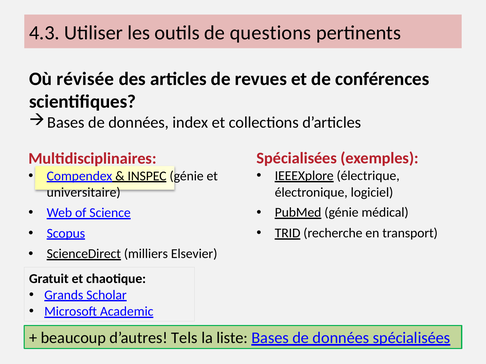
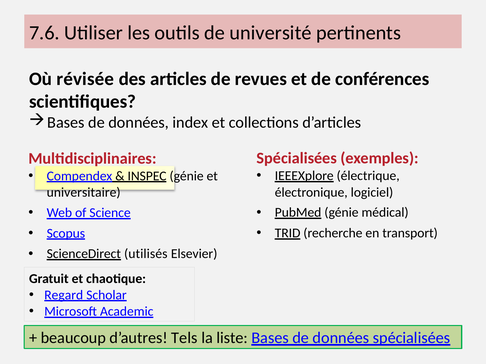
4.3: 4.3 -> 7.6
questions: questions -> université
milliers: milliers -> utilisés
Grands: Grands -> Regard
